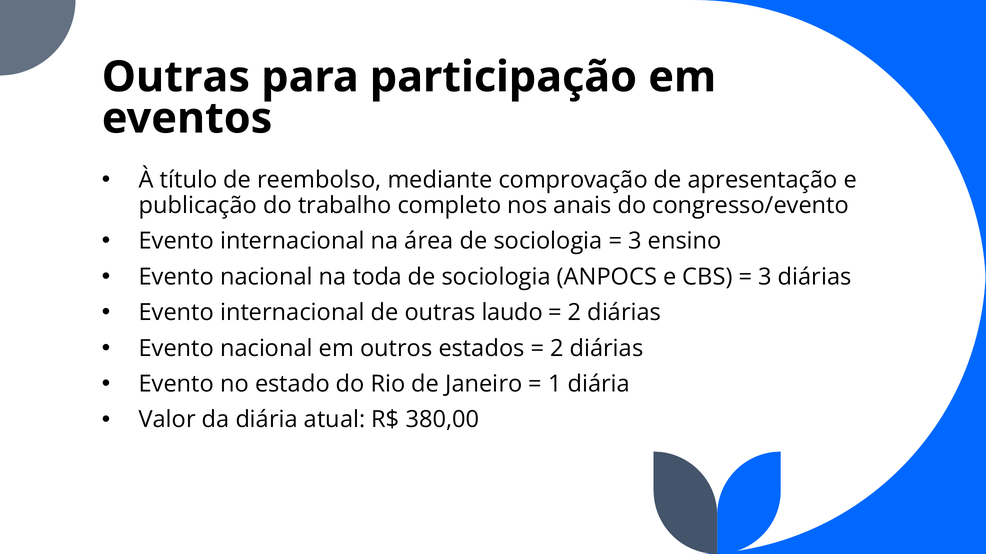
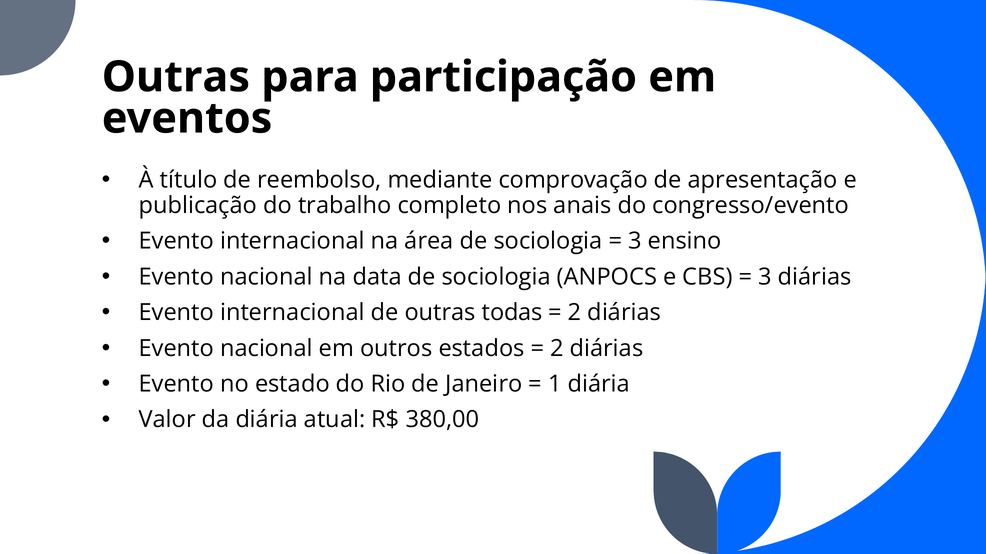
toda: toda -> data
laudo: laudo -> todas
